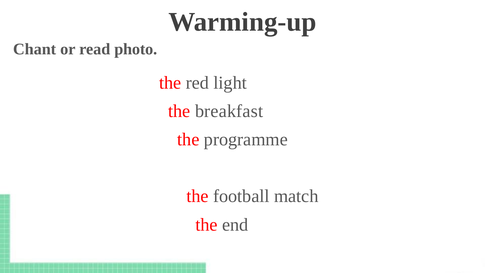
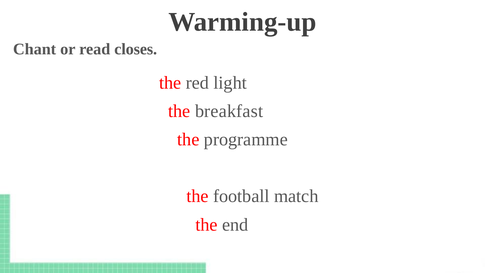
photo: photo -> closes
